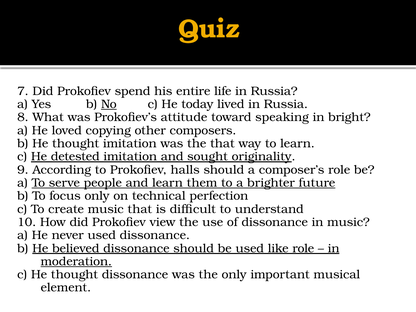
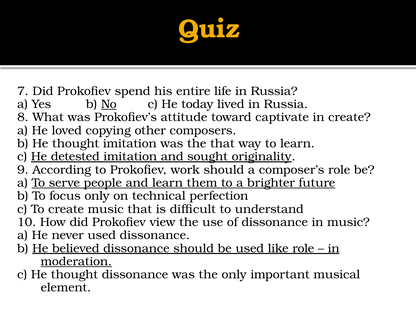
speaking: speaking -> captivate
in bright: bright -> create
halls: halls -> work
